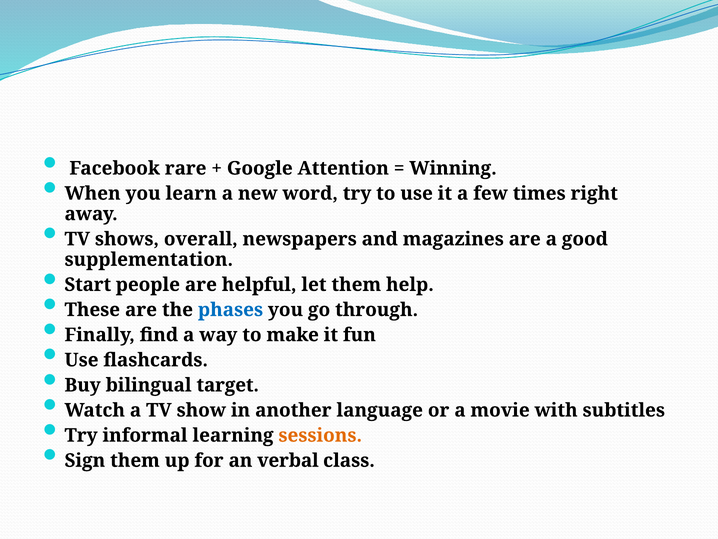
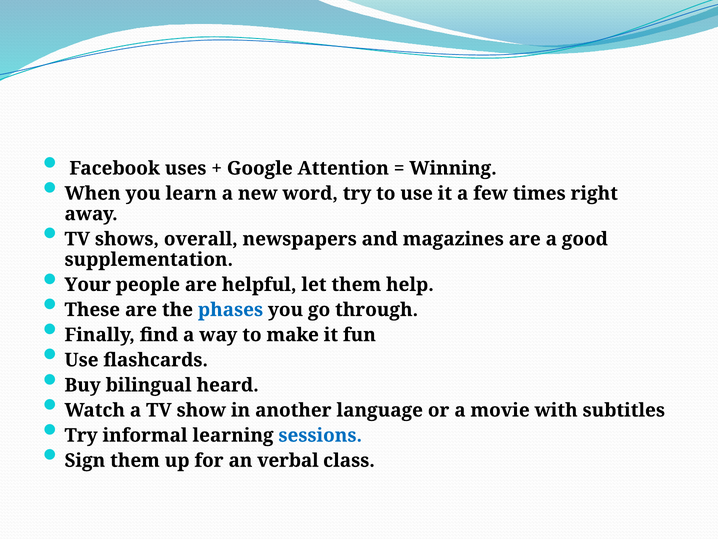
rare: rare -> uses
Start: Start -> Your
target: target -> heard
sessions colour: orange -> blue
